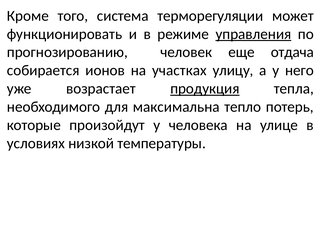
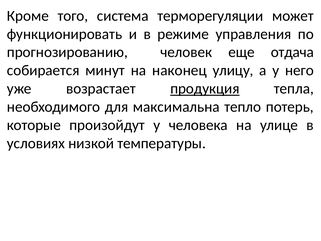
управления underline: present -> none
ионов: ионов -> минут
участках: участках -> наконец
